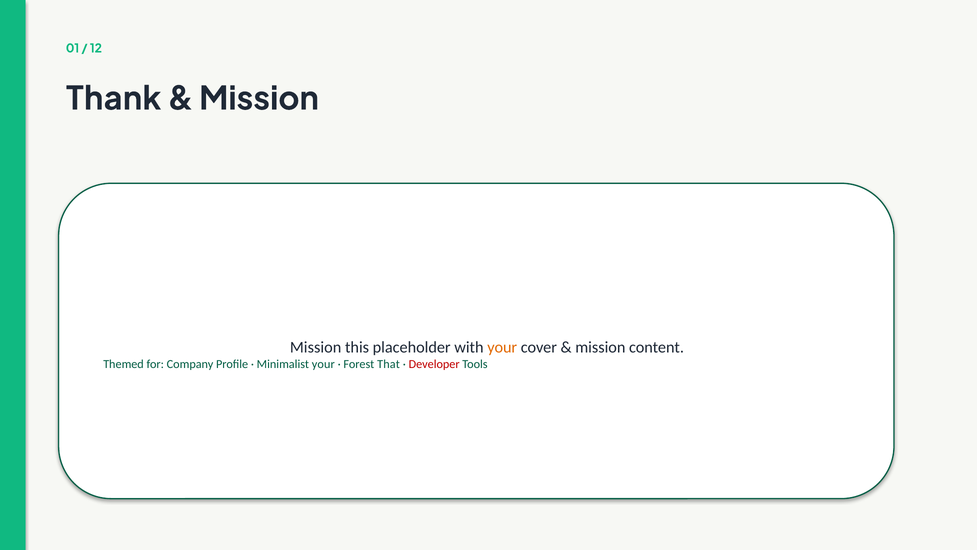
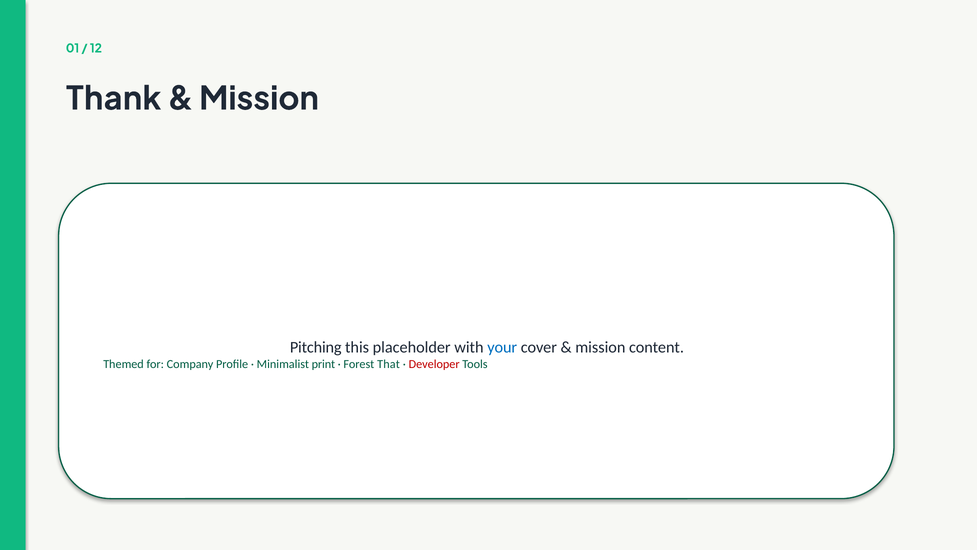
Mission at (316, 347): Mission -> Pitching
your at (502, 347) colour: orange -> blue
Minimalist your: your -> print
